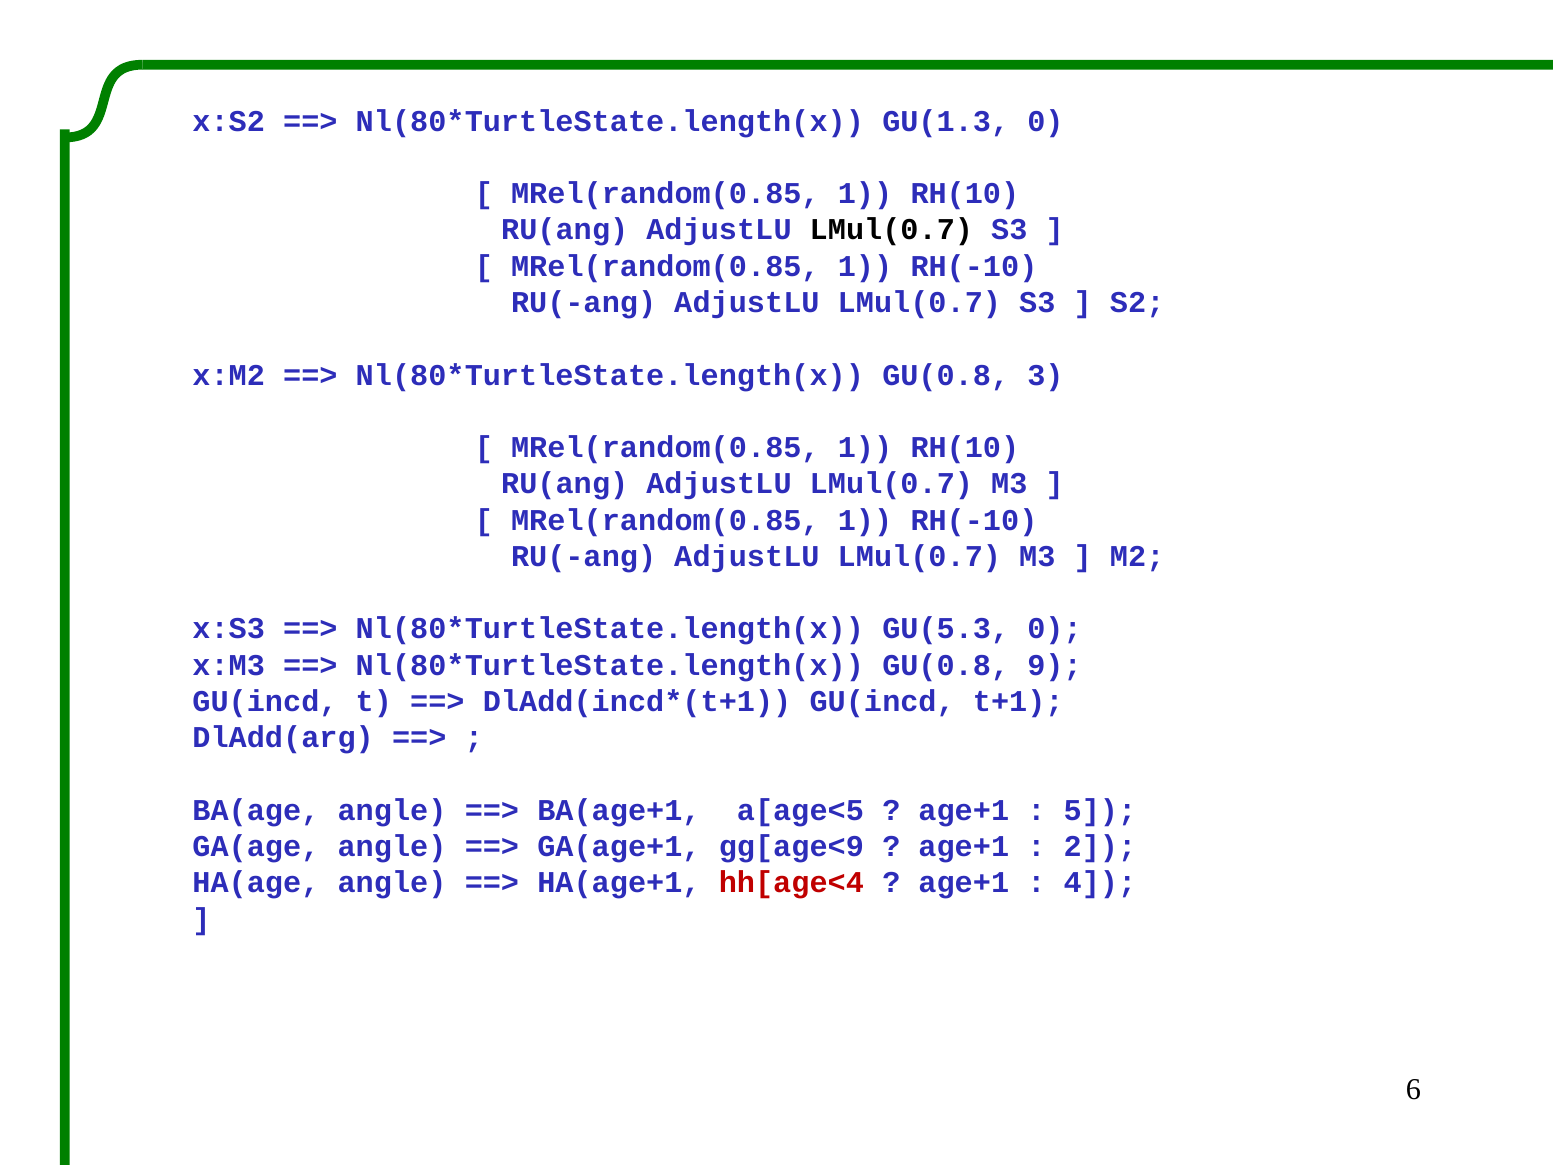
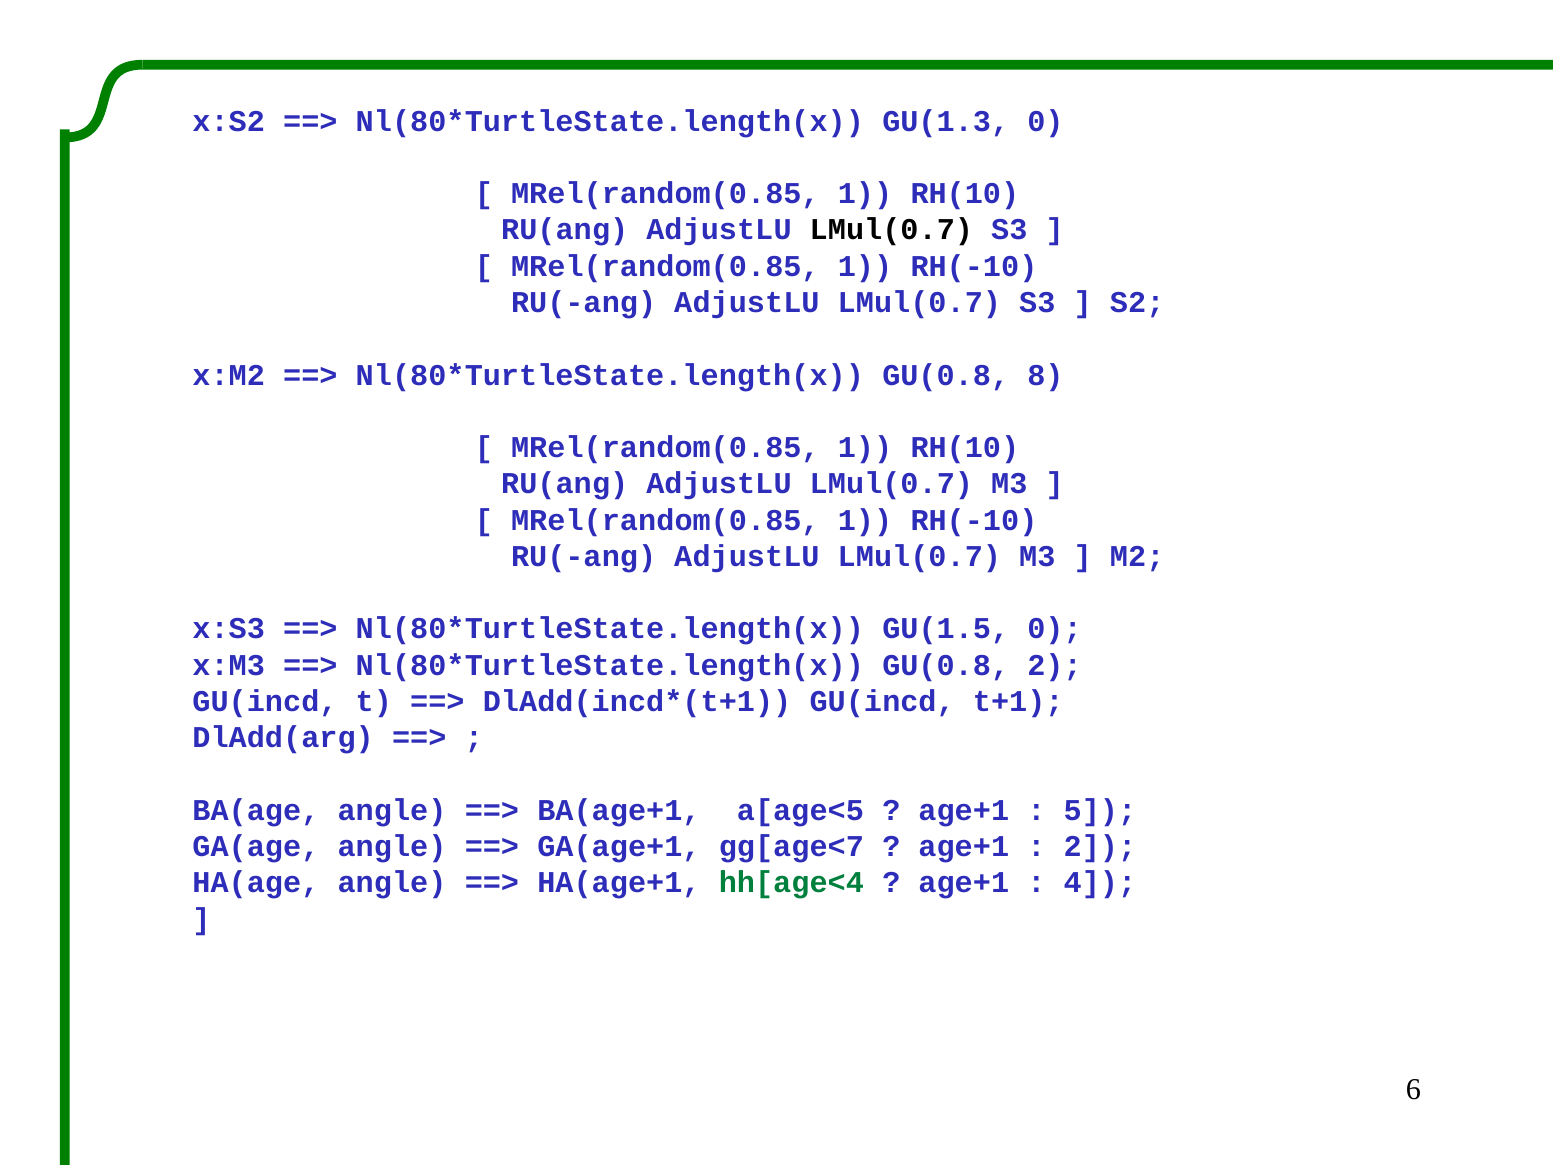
3: 3 -> 8
GU(5.3: GU(5.3 -> GU(1.5
GU(0.8 9: 9 -> 2
gg[age<9: gg[age<9 -> gg[age<7
hh[age<4 colour: red -> green
